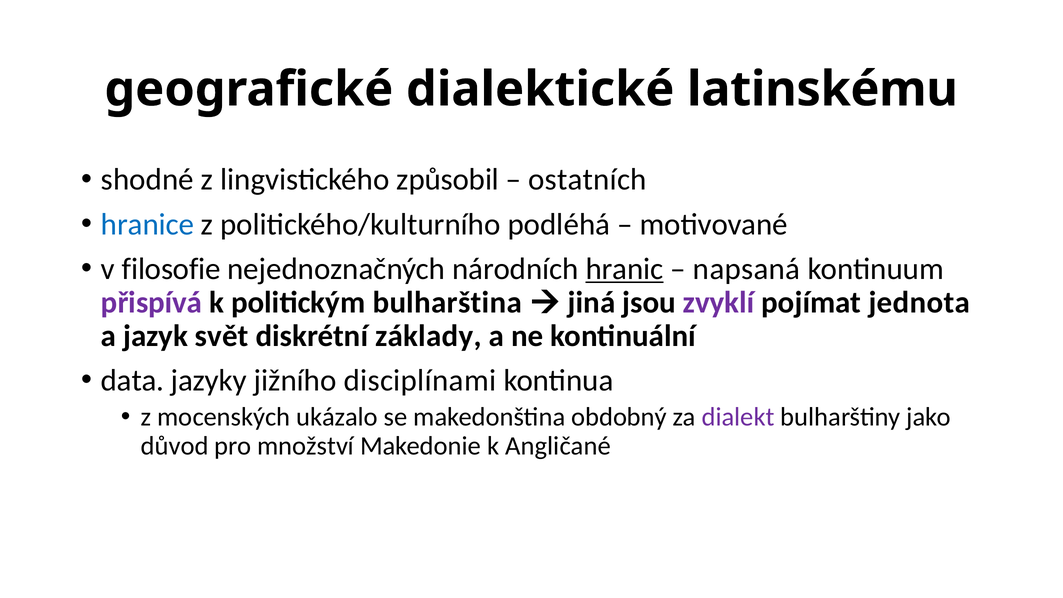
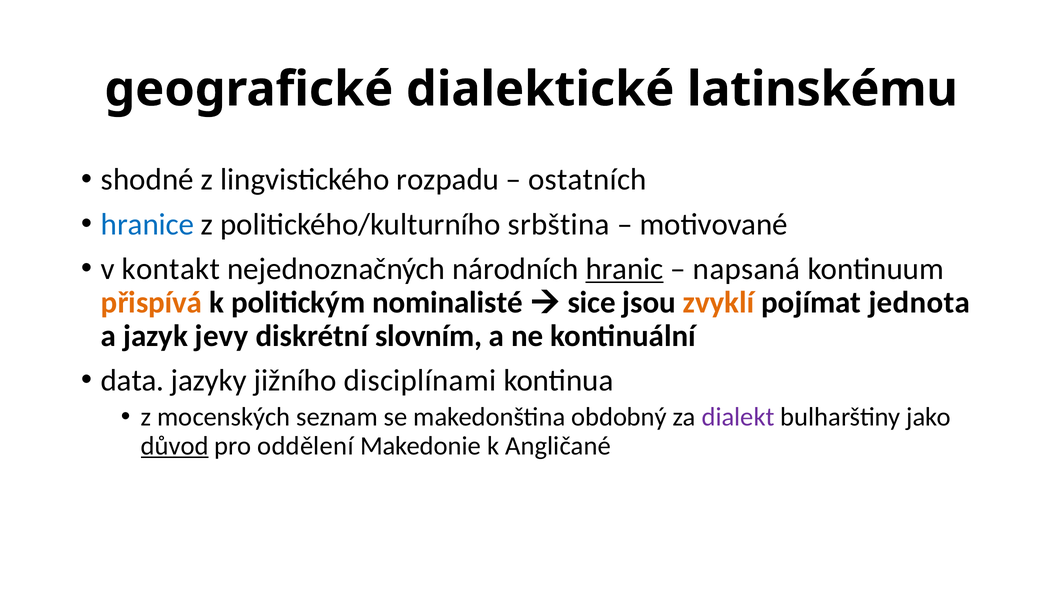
způsobil: způsobil -> rozpadu
podléhá: podléhá -> srbština
filosofie: filosofie -> kontakt
přispívá colour: purple -> orange
bulharština: bulharština -> nominalisté
jiná: jiná -> sice
zvyklí colour: purple -> orange
svět: svět -> jevy
základy: základy -> slovním
ukázalo: ukázalo -> seznam
důvod underline: none -> present
množství: množství -> oddělení
